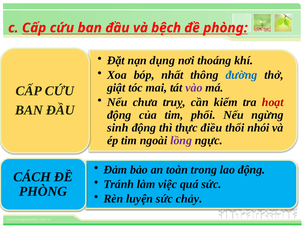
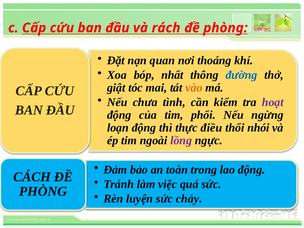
bệch: bệch -> rách
dụng: dụng -> quan
vào colour: purple -> orange
truỵ: truỵ -> tình
hoạt colour: red -> purple
sinh: sinh -> loạn
